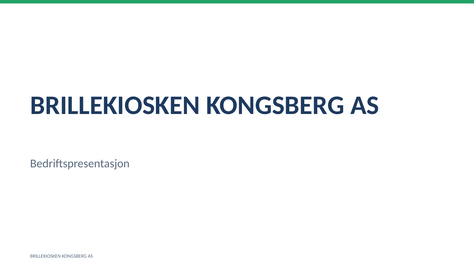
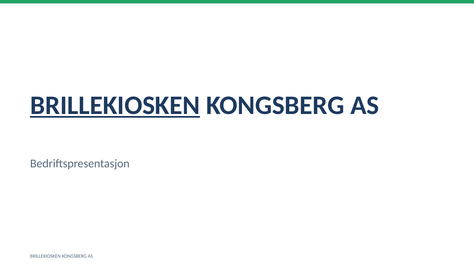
BRILLEKIOSKEN at (115, 105) underline: none -> present
